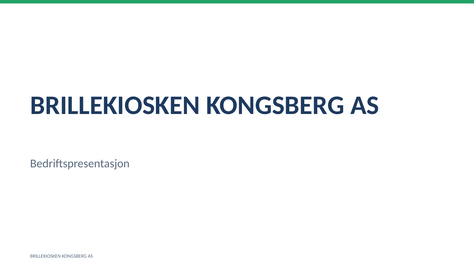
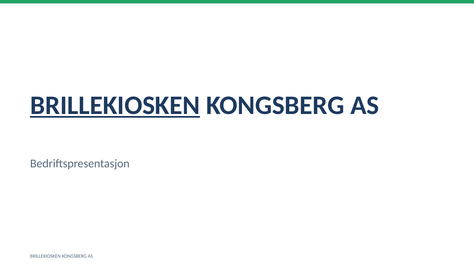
BRILLEKIOSKEN at (115, 105) underline: none -> present
